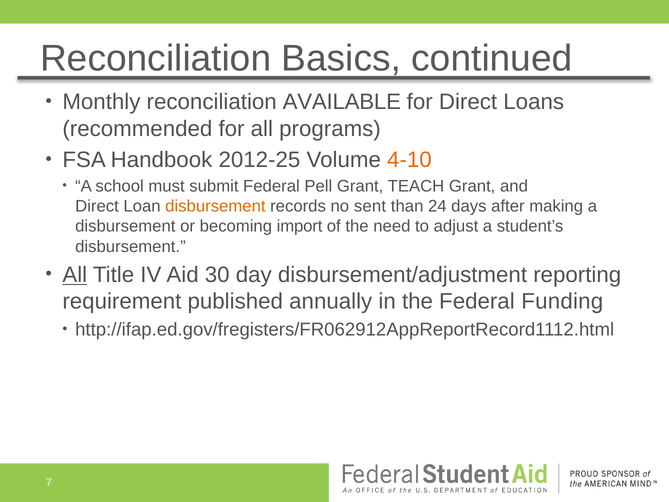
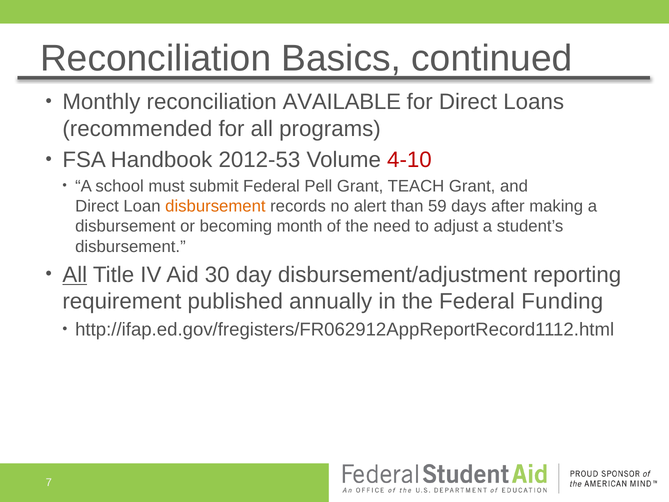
2012-25: 2012-25 -> 2012-53
4-10 colour: orange -> red
sent: sent -> alert
24: 24 -> 59
import: import -> month
